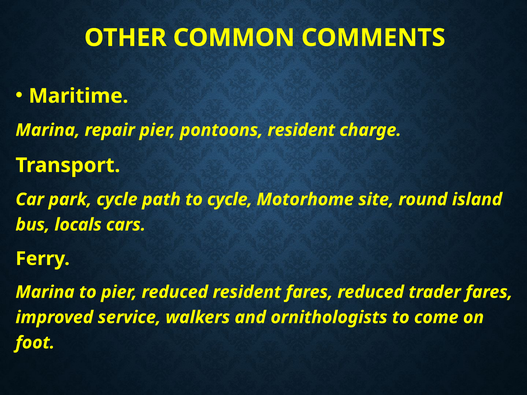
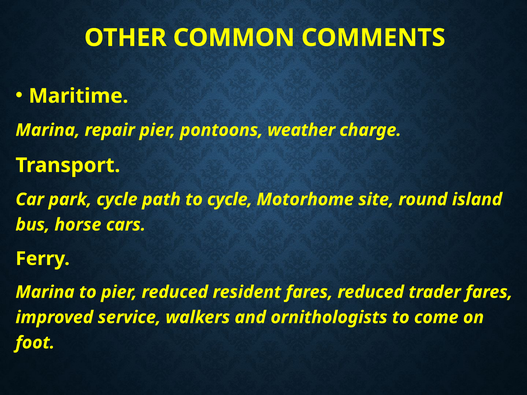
pontoons resident: resident -> weather
locals: locals -> horse
